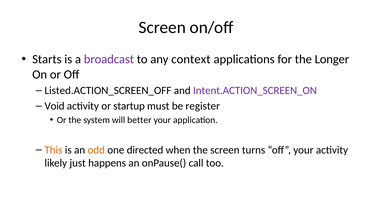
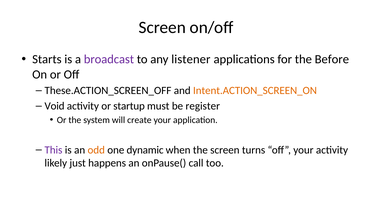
context: context -> listener
Longer: Longer -> Before
Listed.ACTION_SCREEN_OFF: Listed.ACTION_SCREEN_OFF -> These.ACTION_SCREEN_OFF
Intent.ACTION_SCREEN_ON colour: purple -> orange
better: better -> create
This colour: orange -> purple
directed: directed -> dynamic
